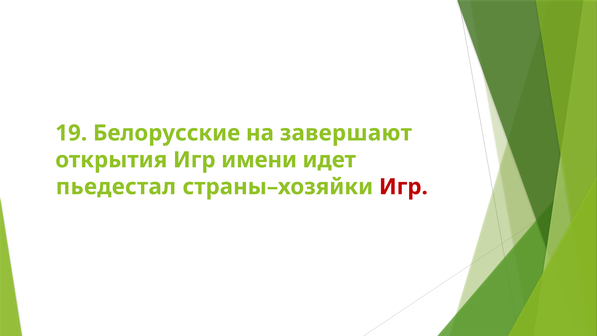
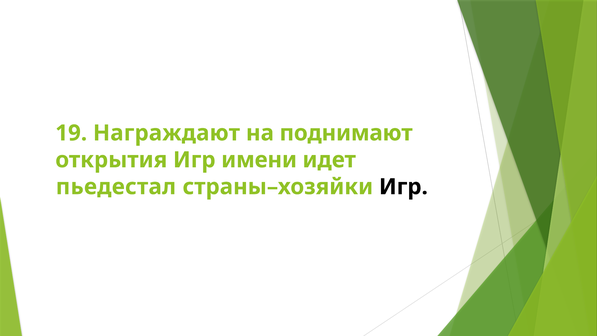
Белорусские: Белорусские -> Награждают
завершают: завершают -> поднимают
Игр at (403, 187) colour: red -> black
